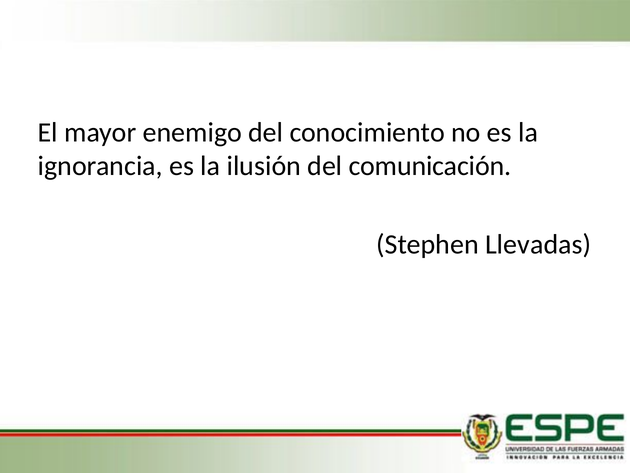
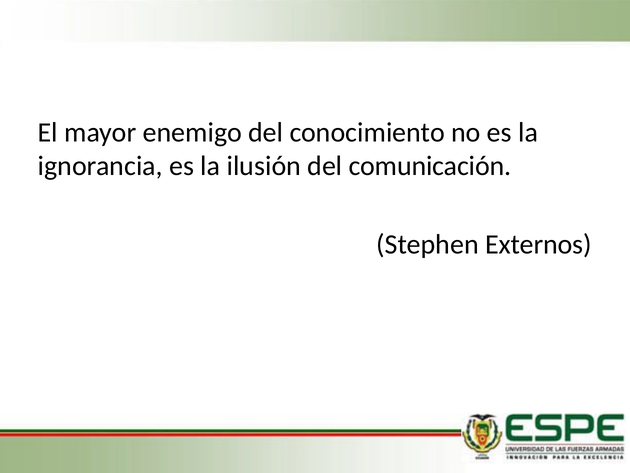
Llevadas: Llevadas -> Externos
